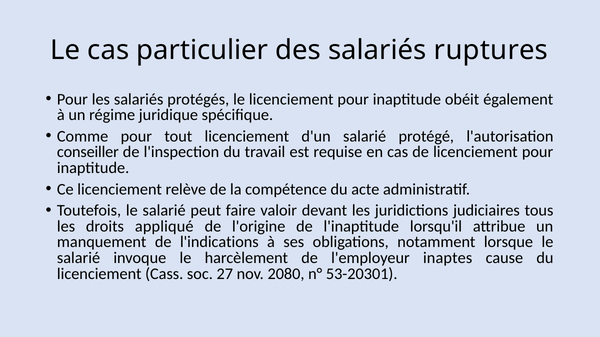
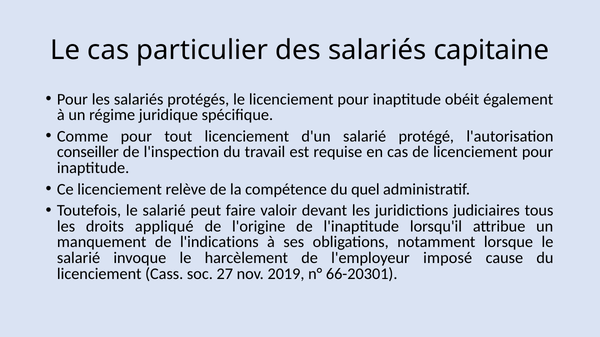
ruptures: ruptures -> capitaine
acte: acte -> quel
inaptes: inaptes -> imposé
2080: 2080 -> 2019
53-20301: 53-20301 -> 66-20301
